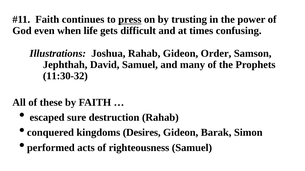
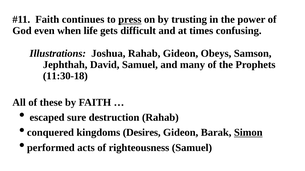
Order: Order -> Obeys
11:30-32: 11:30-32 -> 11:30-18
Simon underline: none -> present
